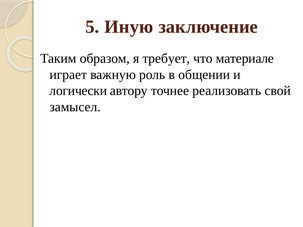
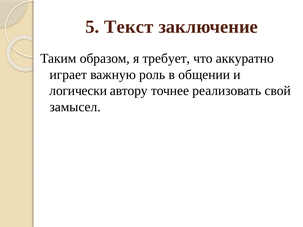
Иную: Иную -> Текст
материале: материале -> аккуратно
